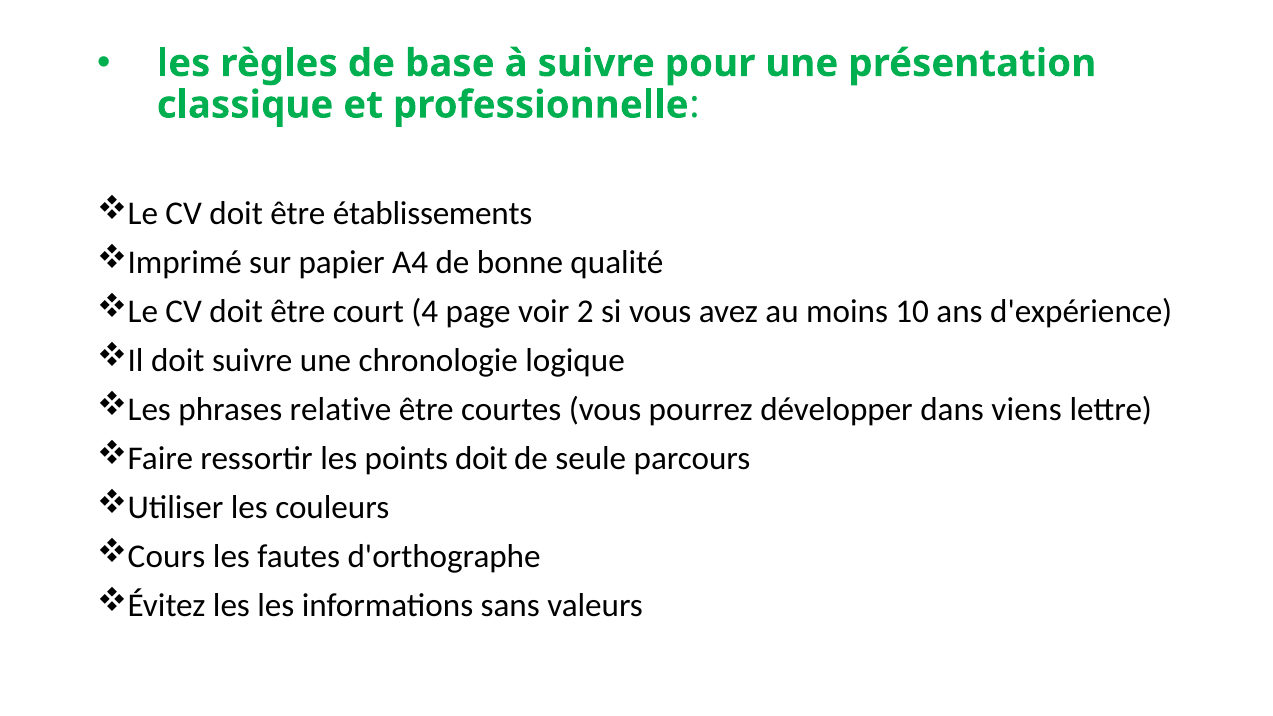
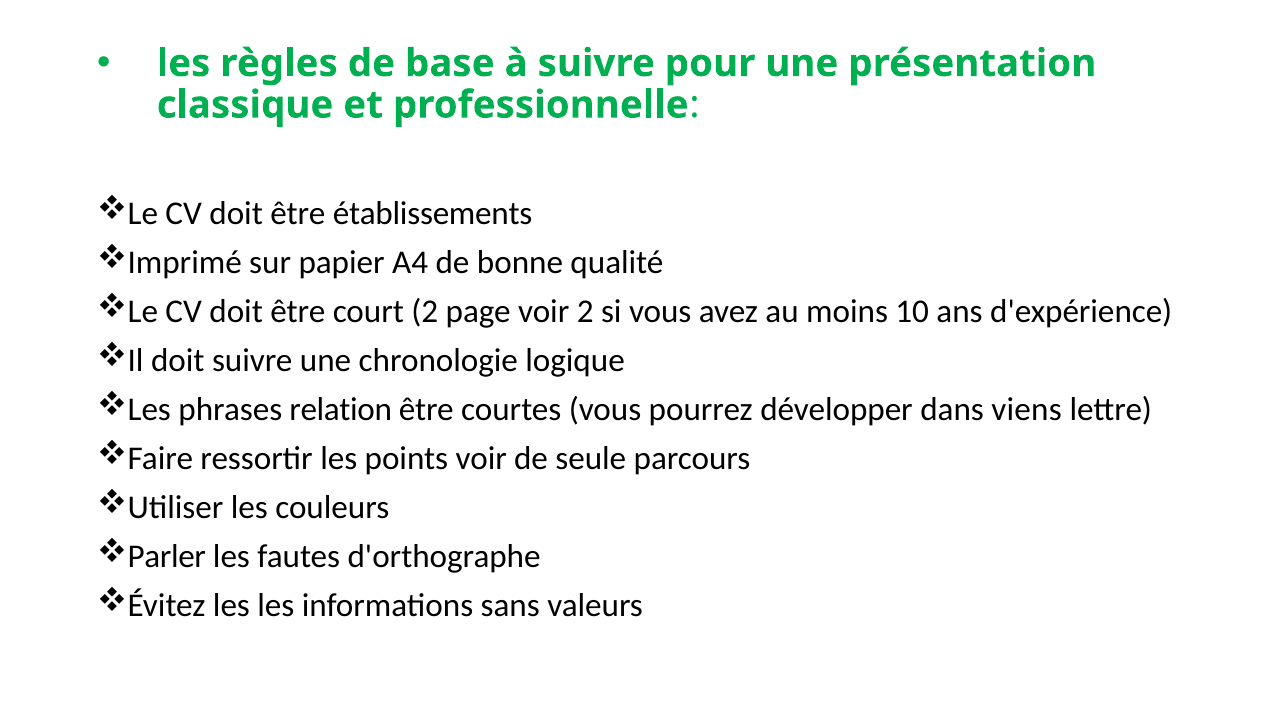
court 4: 4 -> 2
relative: relative -> relation
points doit: doit -> voir
Cours: Cours -> Parler
